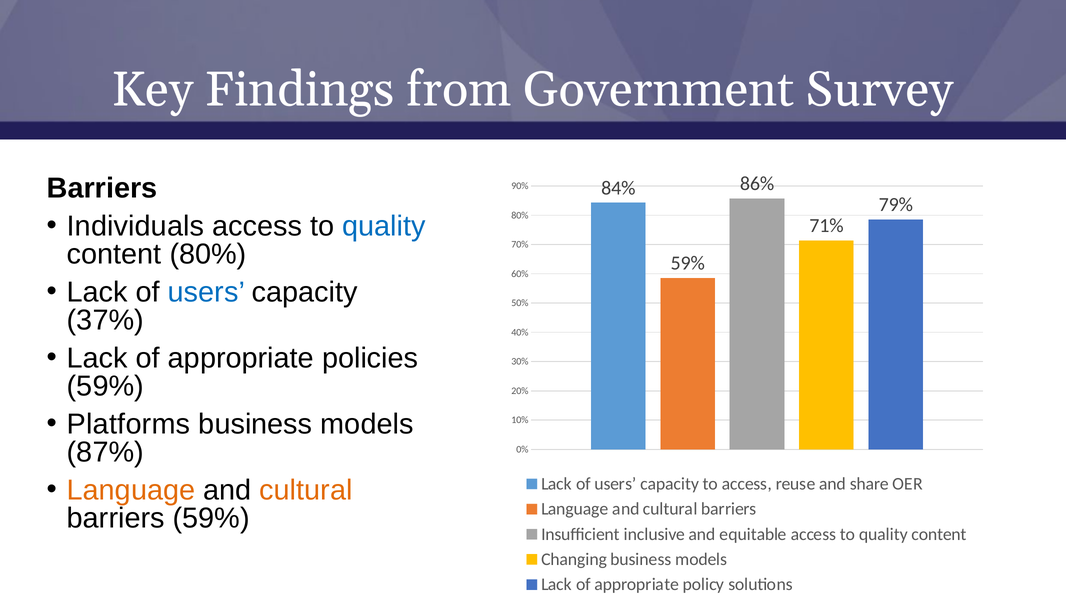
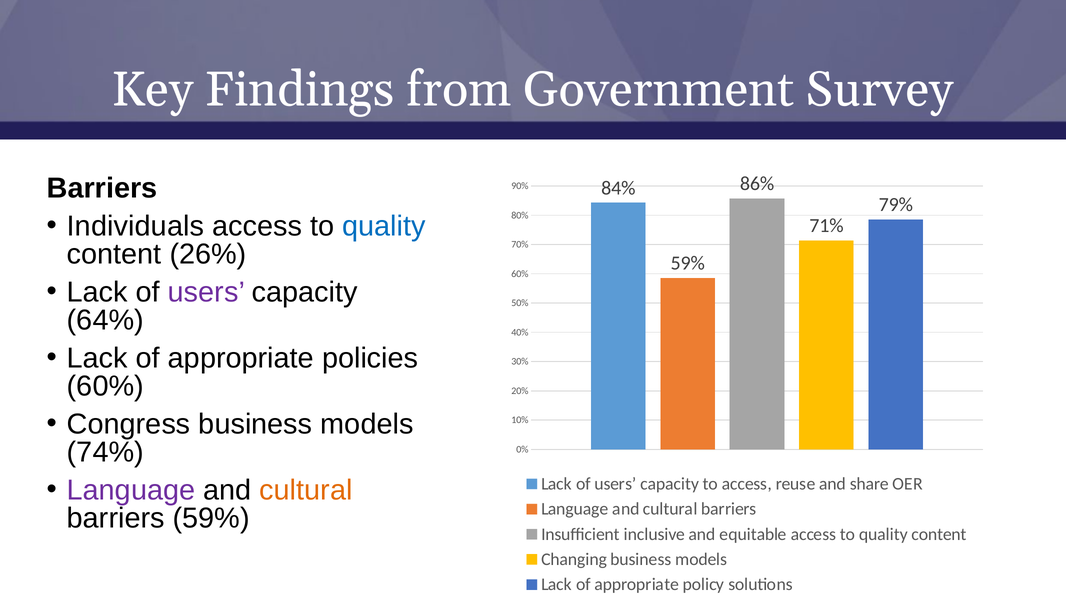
content 80%: 80% -> 26%
users at (206, 292) colour: blue -> purple
37%: 37% -> 64%
59% at (105, 387): 59% -> 60%
Platforms: Platforms -> Congress
87%: 87% -> 74%
Language at (131, 491) colour: orange -> purple
